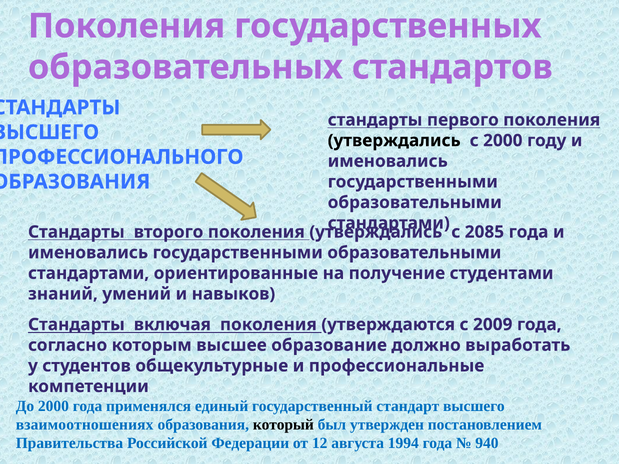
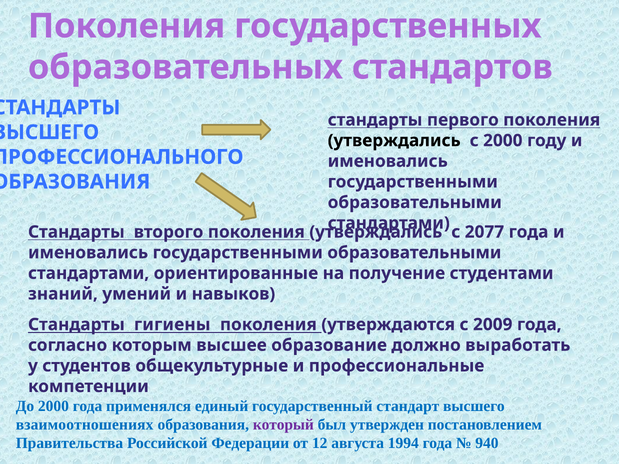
2085: 2085 -> 2077
включая: включая -> гигиены
который colour: black -> purple
